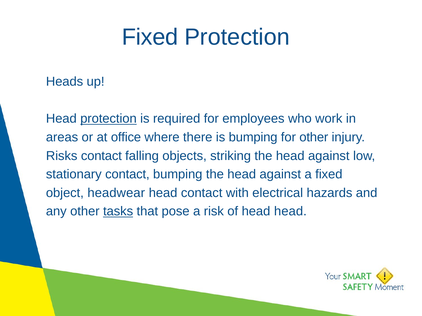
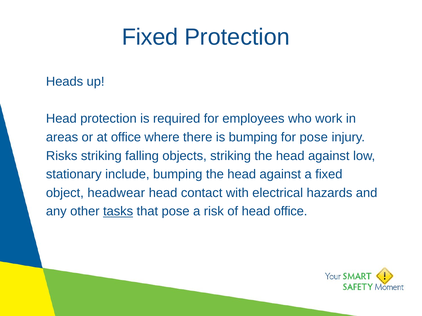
protection at (108, 119) underline: present -> none
for other: other -> pose
Risks contact: contact -> striking
stationary contact: contact -> include
head head: head -> office
